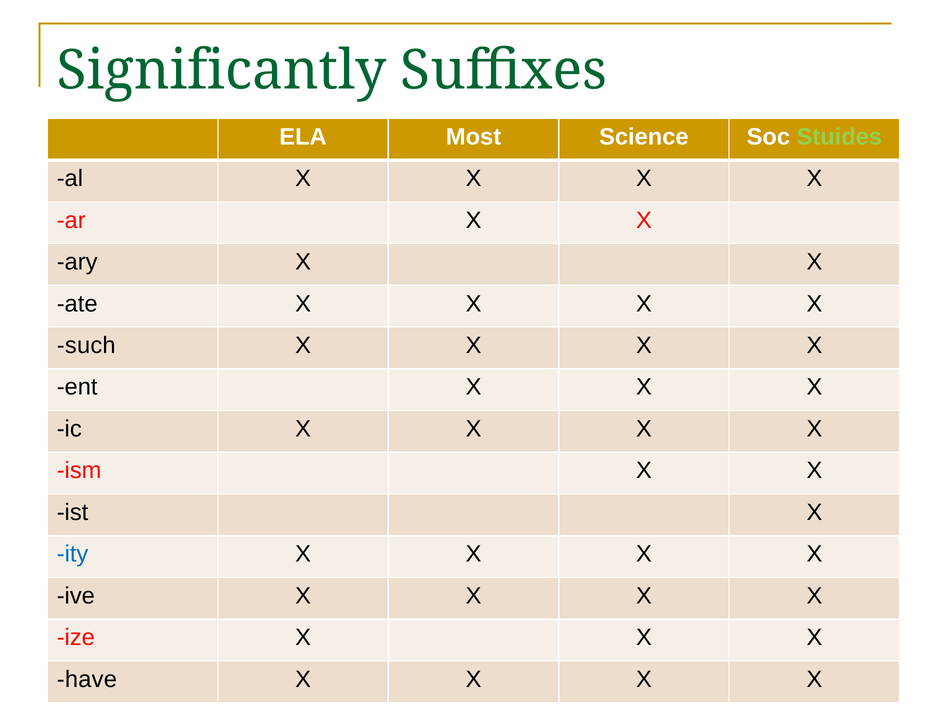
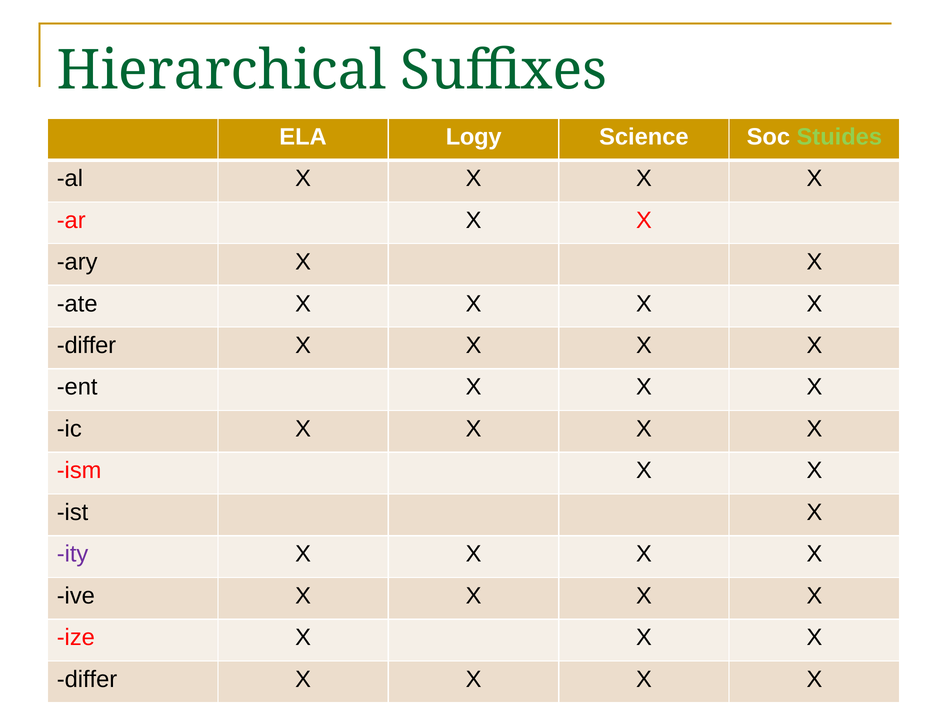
Significantly: Significantly -> Hierarchical
Most: Most -> Logy
such at (86, 346): such -> differ
ity colour: blue -> purple
have at (87, 680): have -> differ
